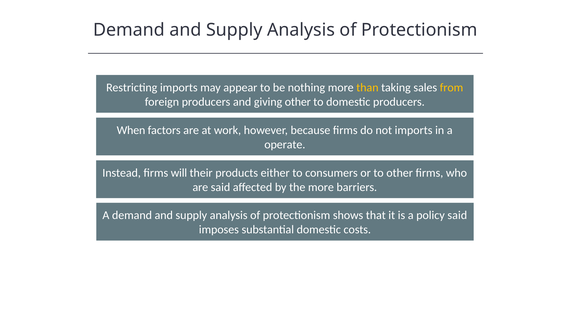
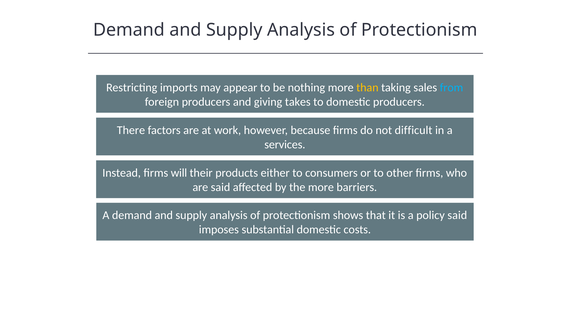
from colour: yellow -> light blue
giving other: other -> takes
When: When -> There
not imports: imports -> difficult
operate: operate -> services
